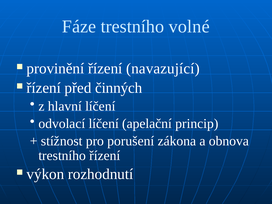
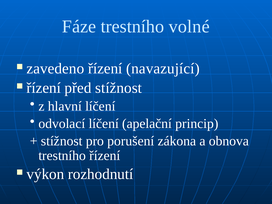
provinění: provinění -> zavedeno
před činných: činných -> stížnost
